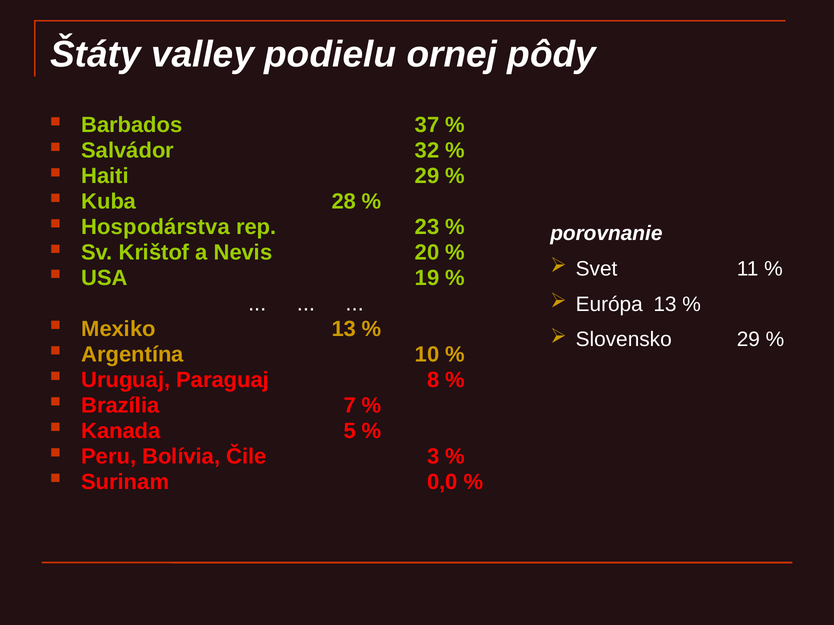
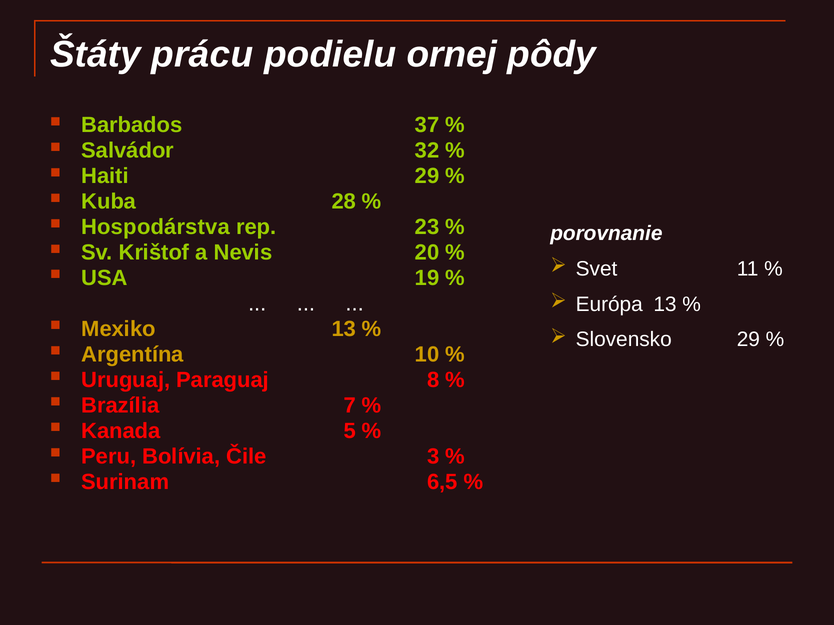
valley: valley -> prácu
0,0: 0,0 -> 6,5
